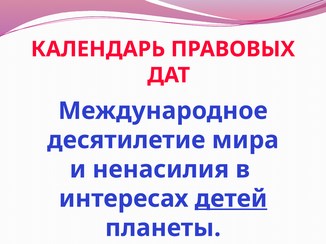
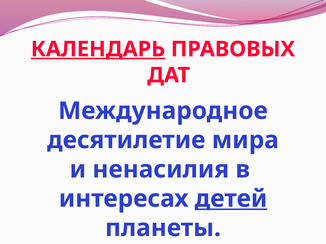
КАЛЕНДАРЬ underline: none -> present
